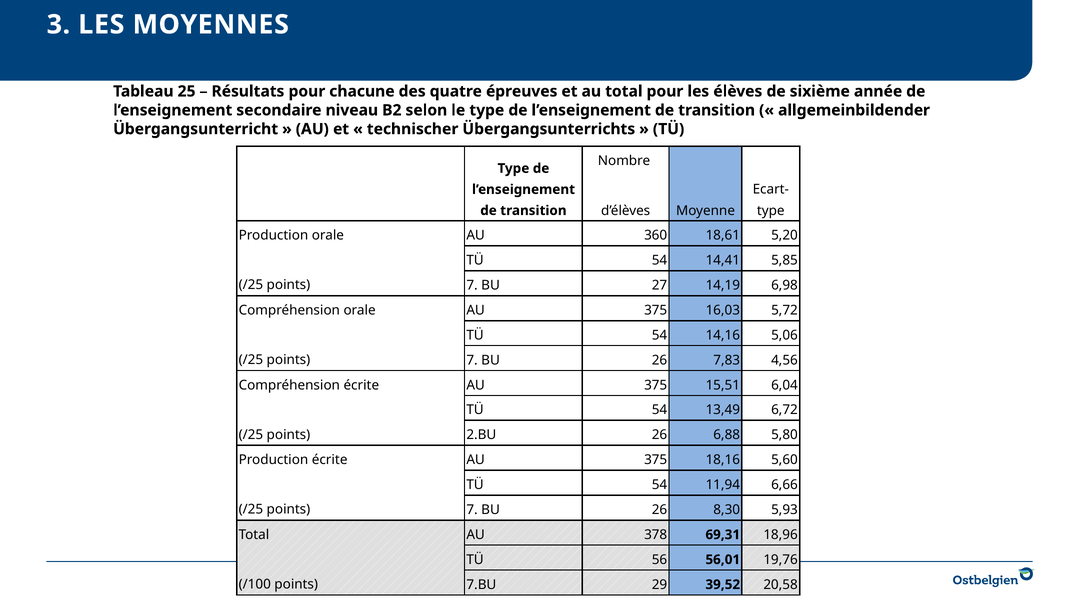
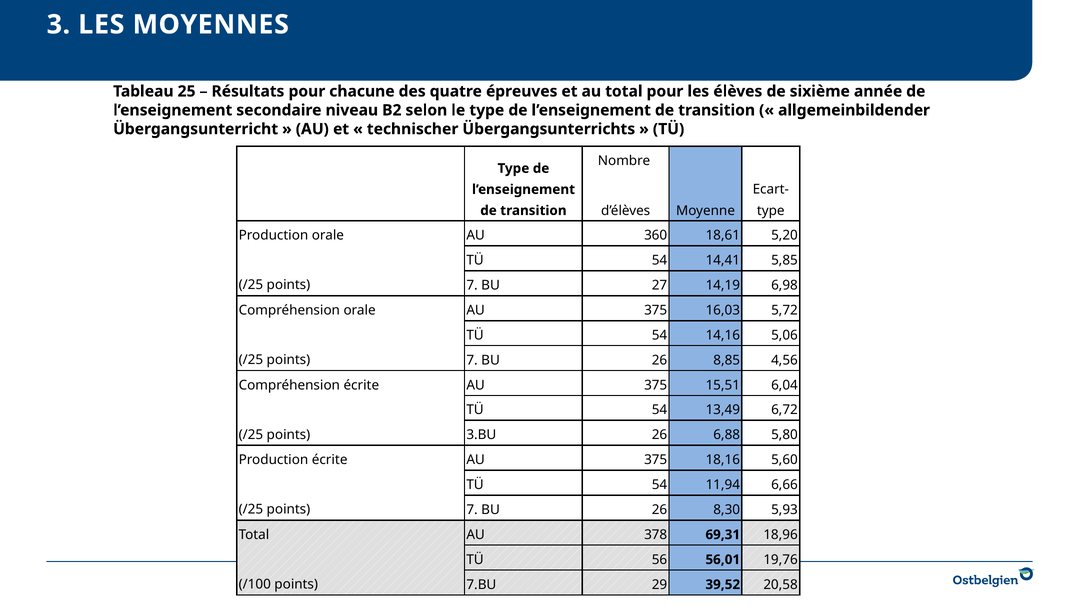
7,83: 7,83 -> 8,85
2.BU: 2.BU -> 3.BU
